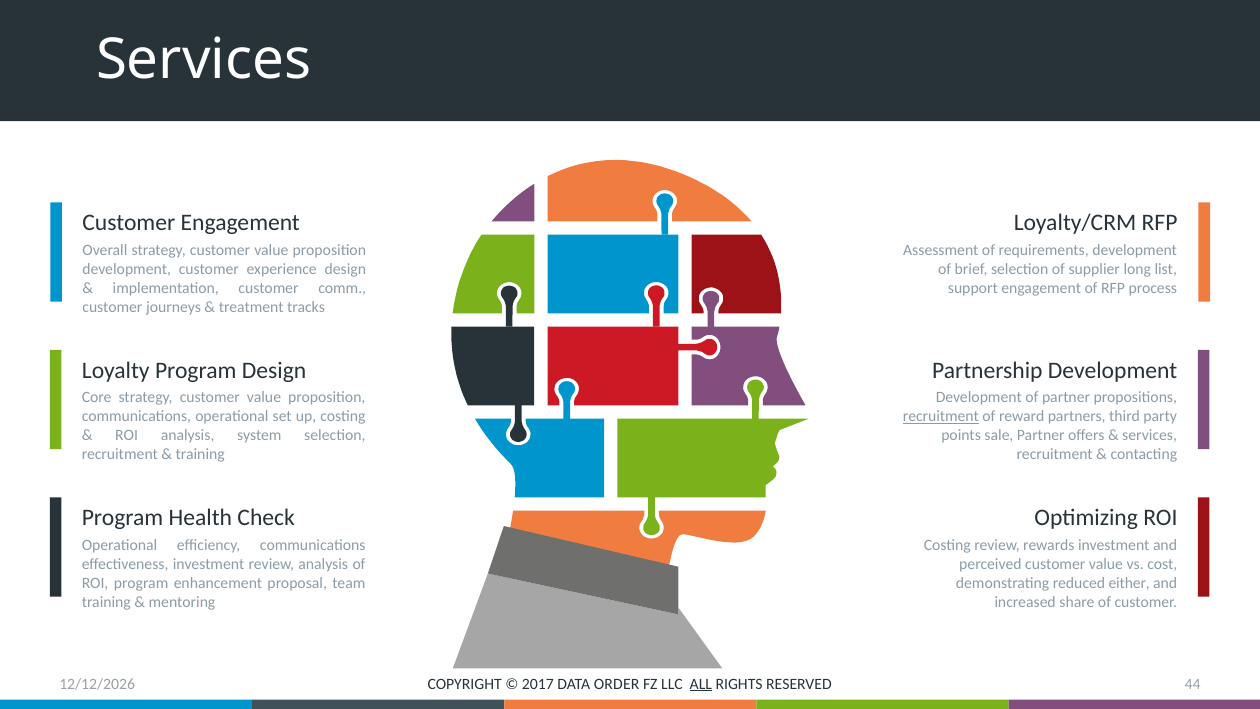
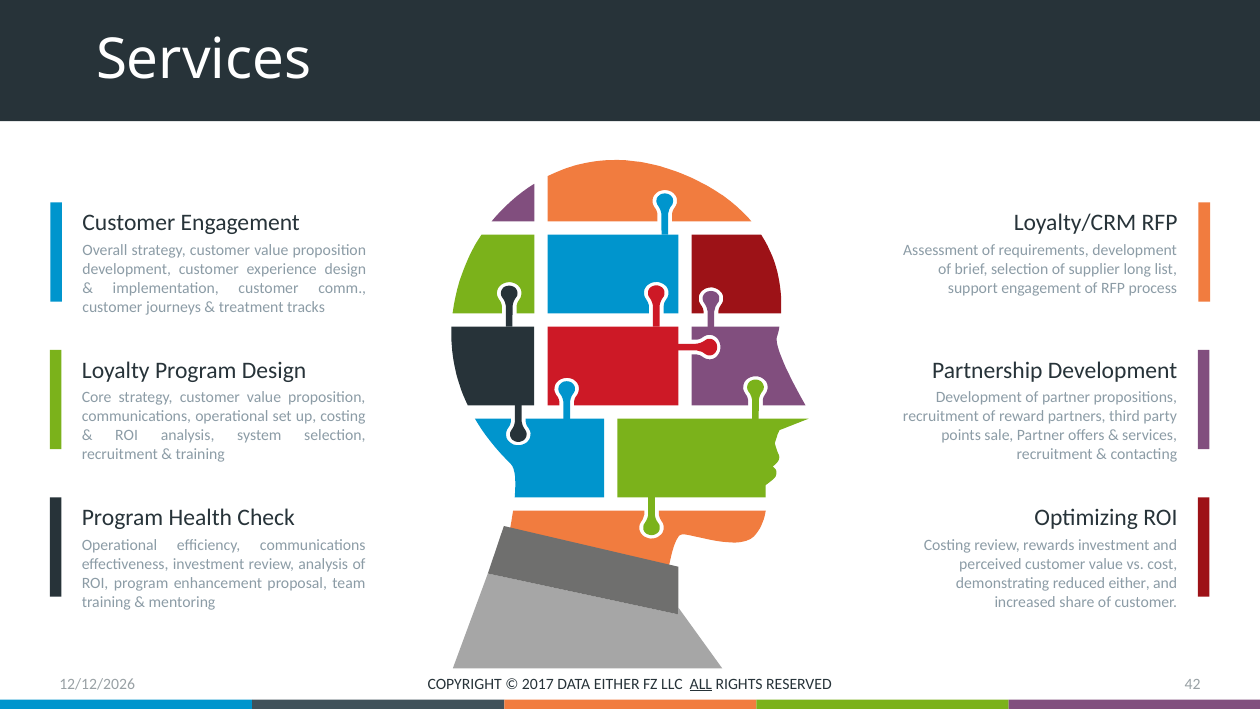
recruitment at (941, 416) underline: present -> none
44: 44 -> 42
DATA ORDER: ORDER -> EITHER
